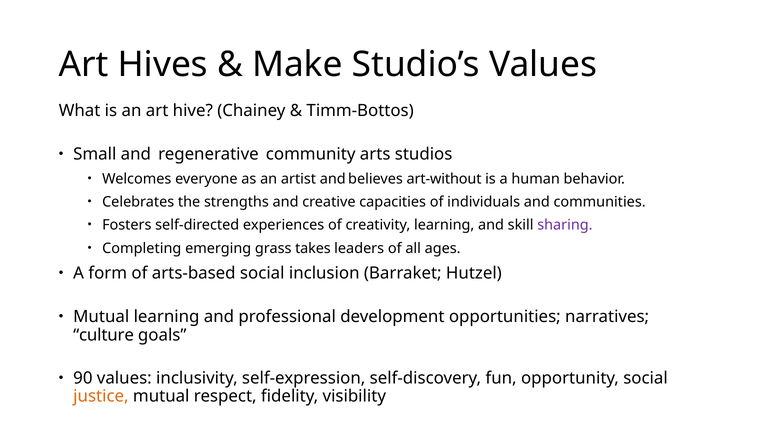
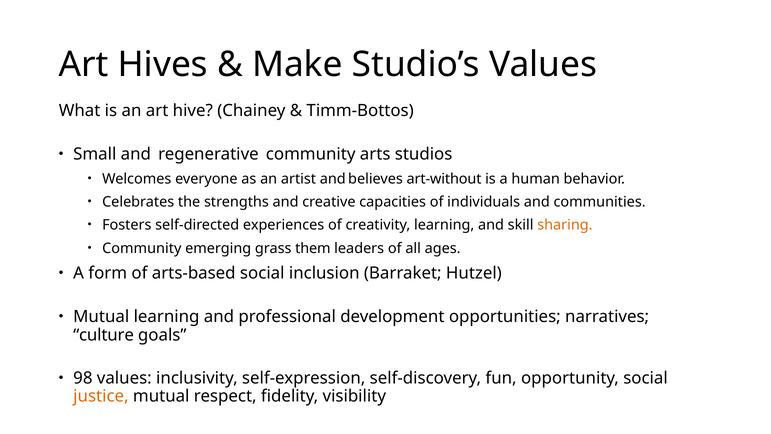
sharing colour: purple -> orange
Completing at (142, 248): Completing -> Community
takes: takes -> them
90: 90 -> 98
